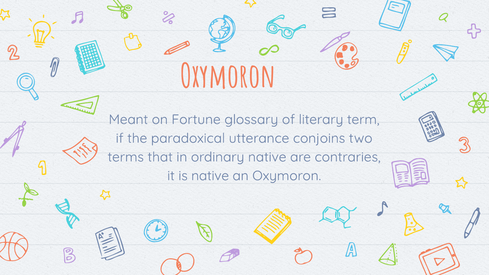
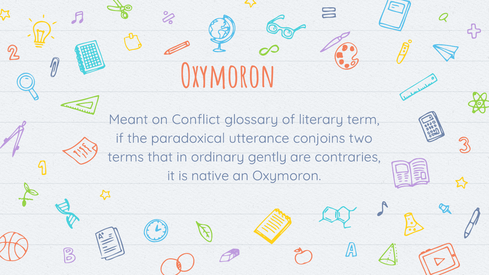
Fortune: Fortune -> Conflict
ordinary native: native -> gently
